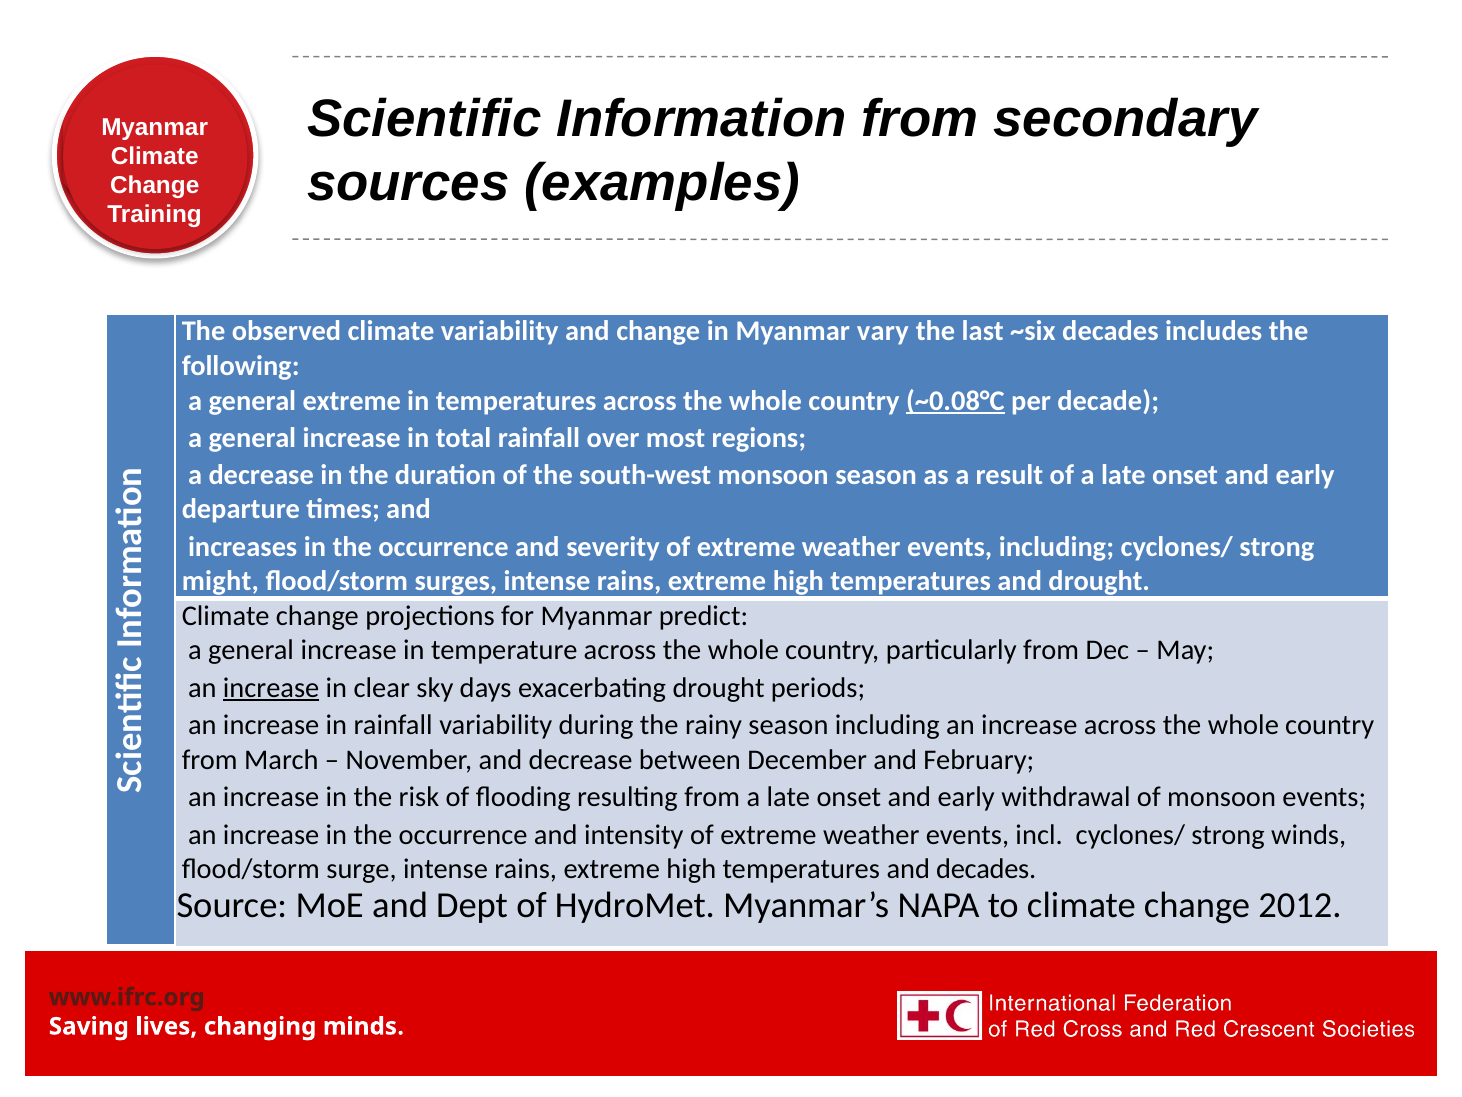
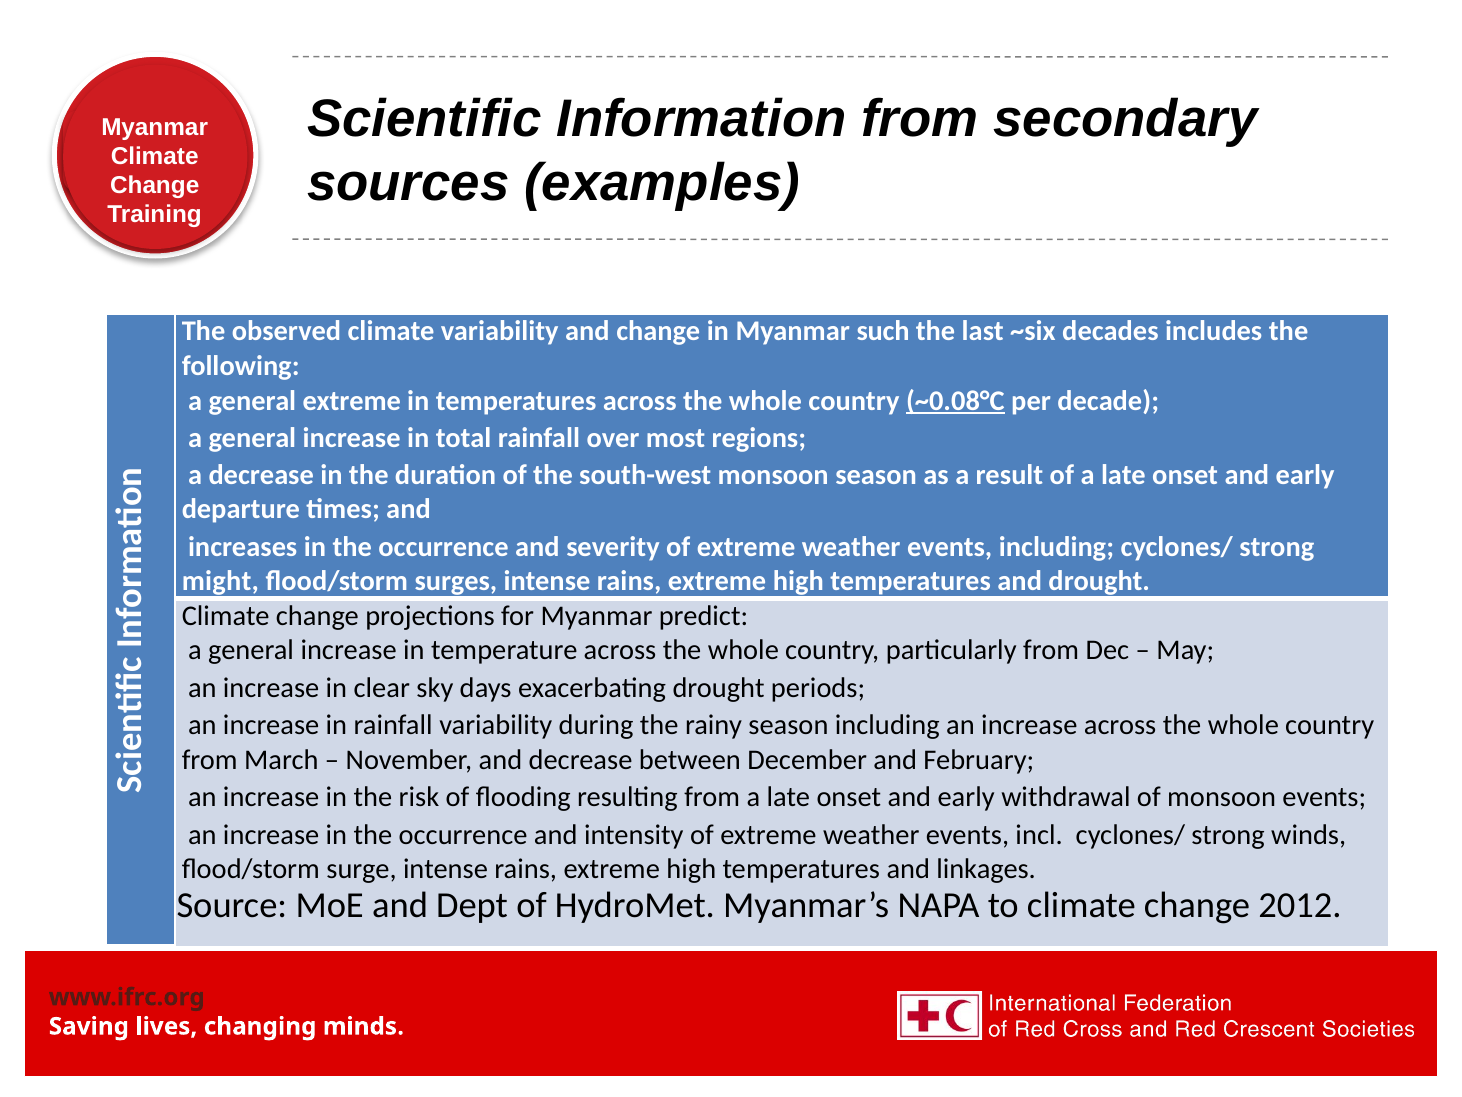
vary: vary -> such
increase at (271, 688) underline: present -> none
and decades: decades -> linkages
